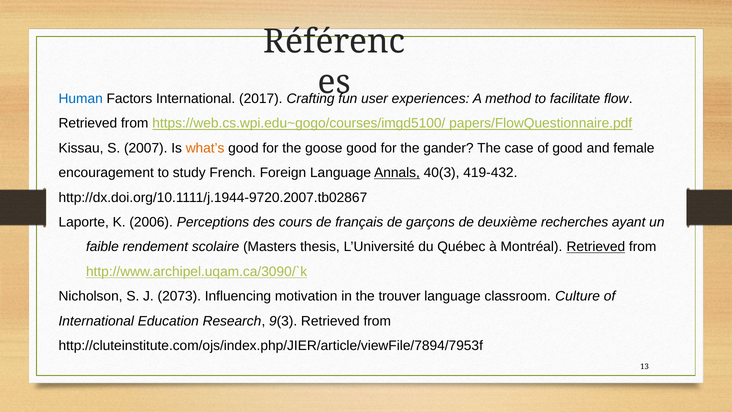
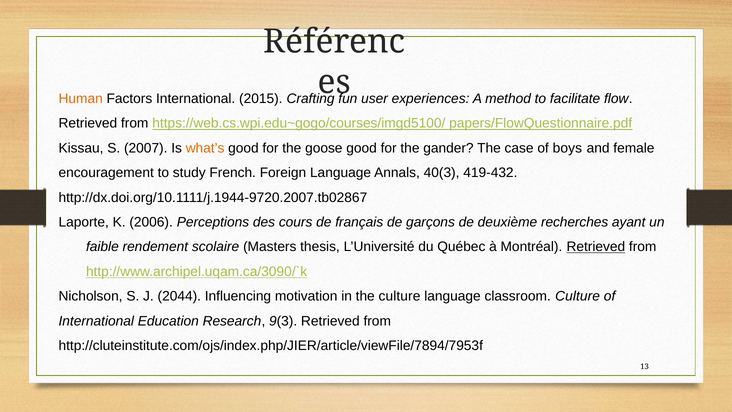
Human colour: blue -> orange
2017: 2017 -> 2015
of good: good -> boys
Annals underline: present -> none
2073: 2073 -> 2044
the trouver: trouver -> culture
